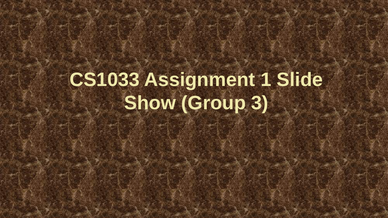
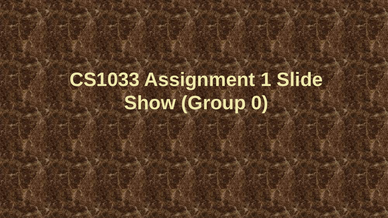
3: 3 -> 0
